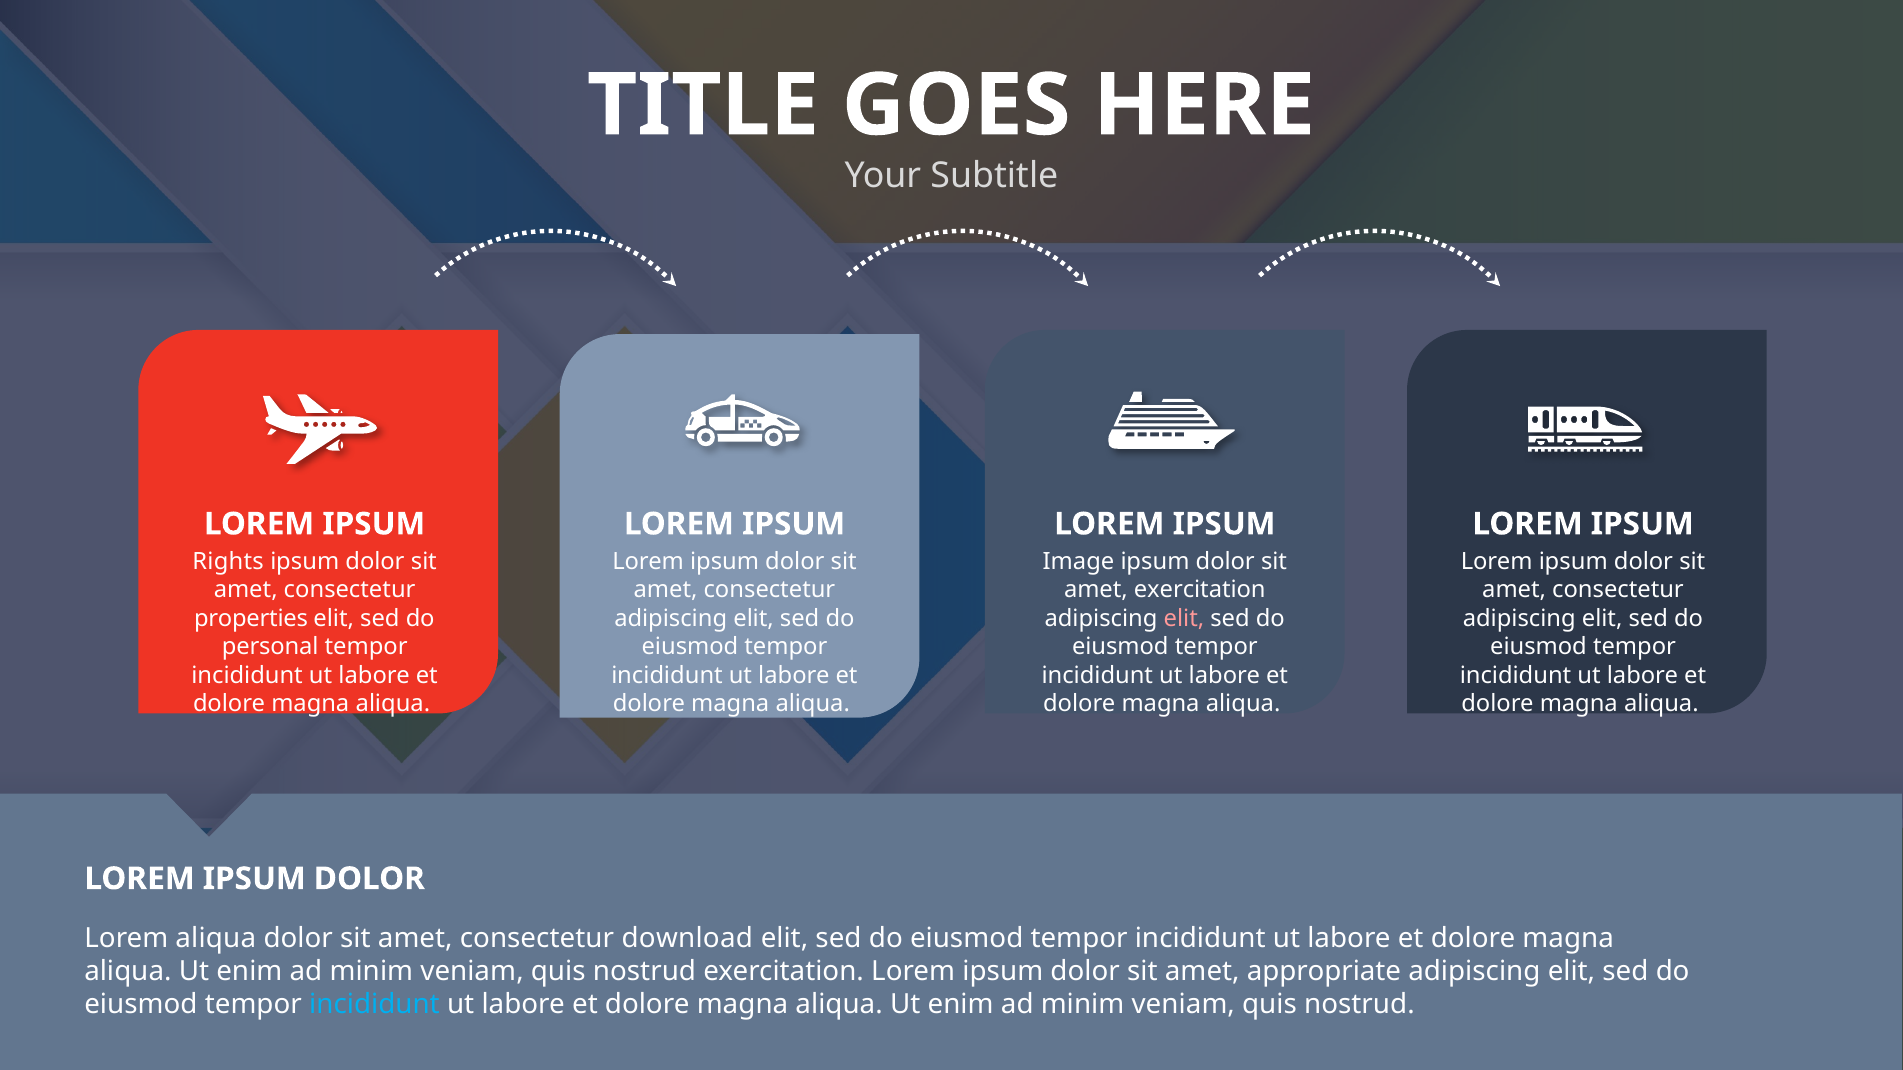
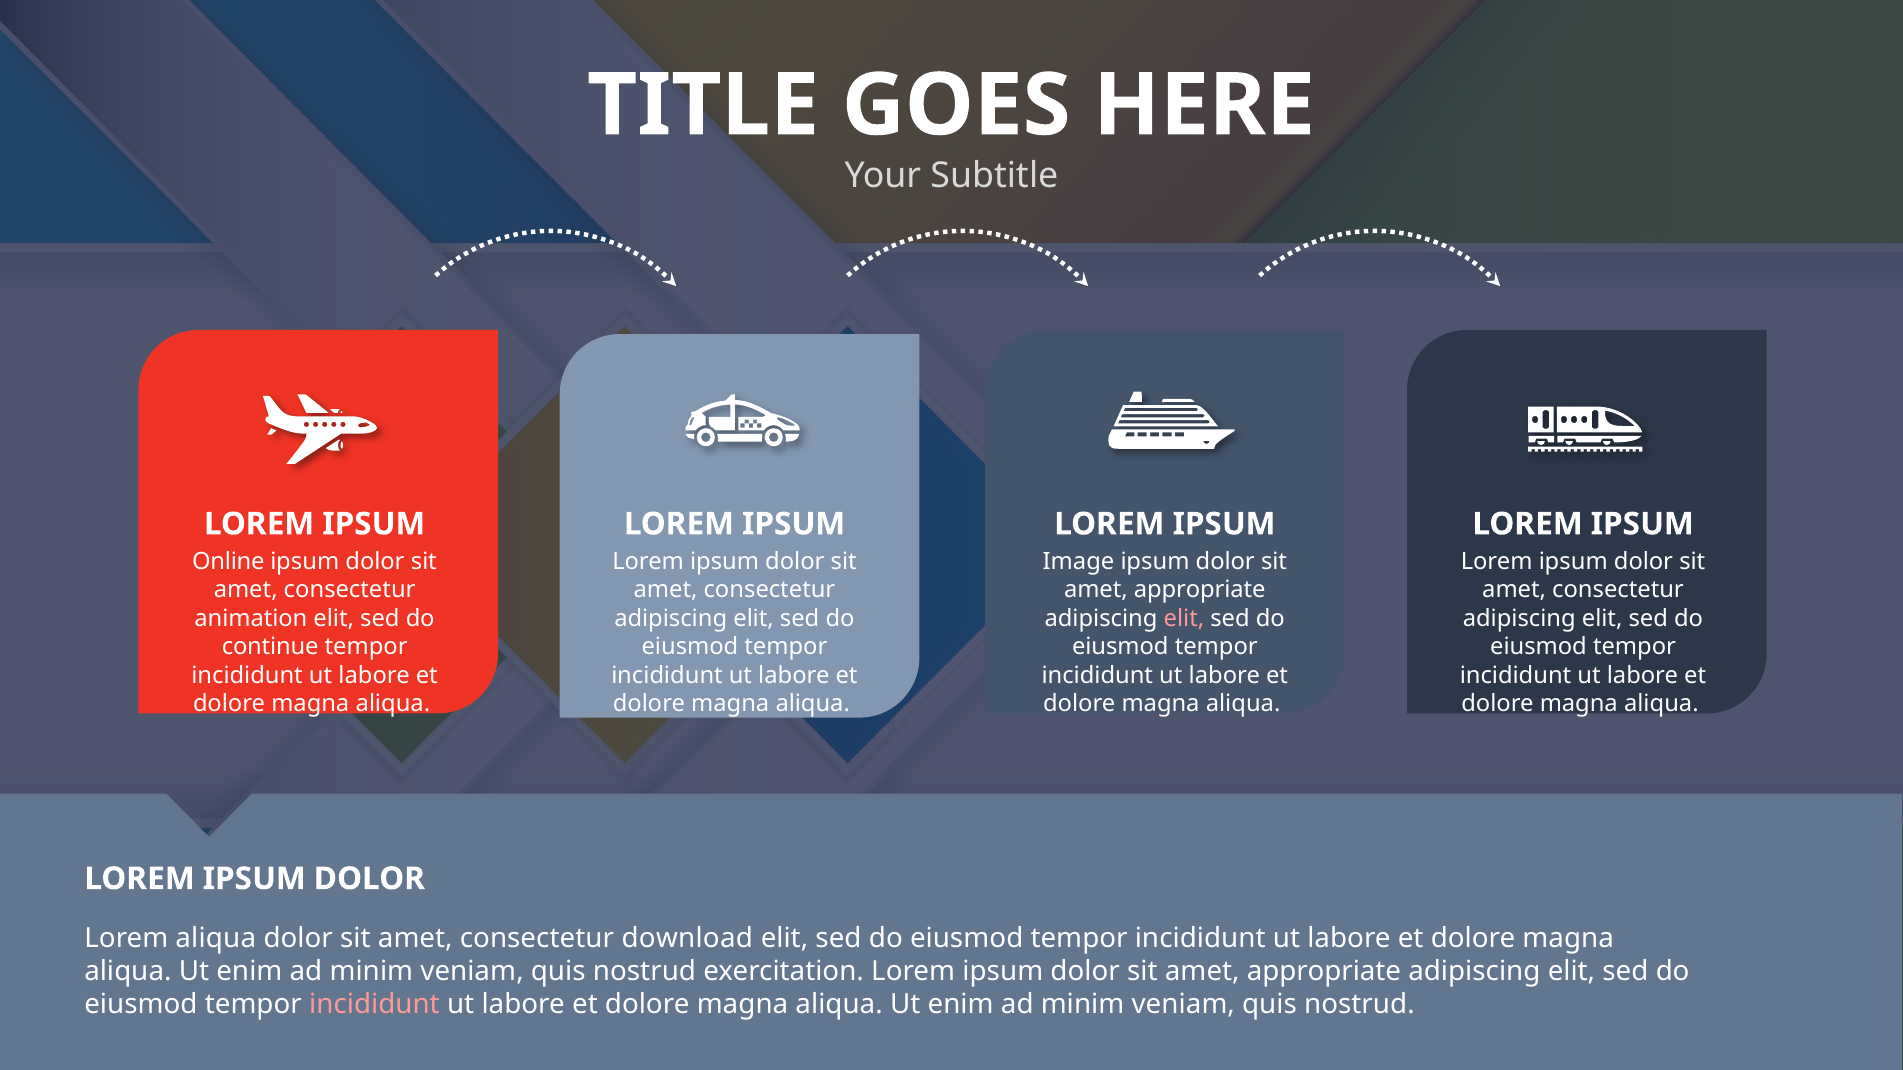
Rights: Rights -> Online
exercitation at (1200, 590): exercitation -> appropriate
properties: properties -> animation
personal: personal -> continue
incididunt at (374, 1005) colour: light blue -> pink
